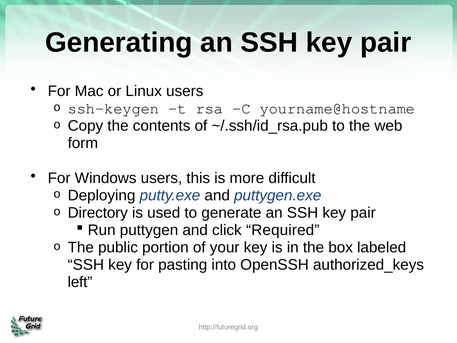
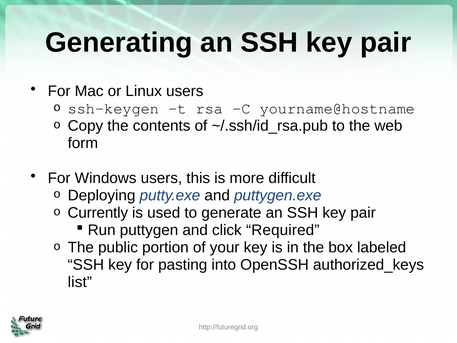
Directory: Directory -> Currently
left: left -> list
